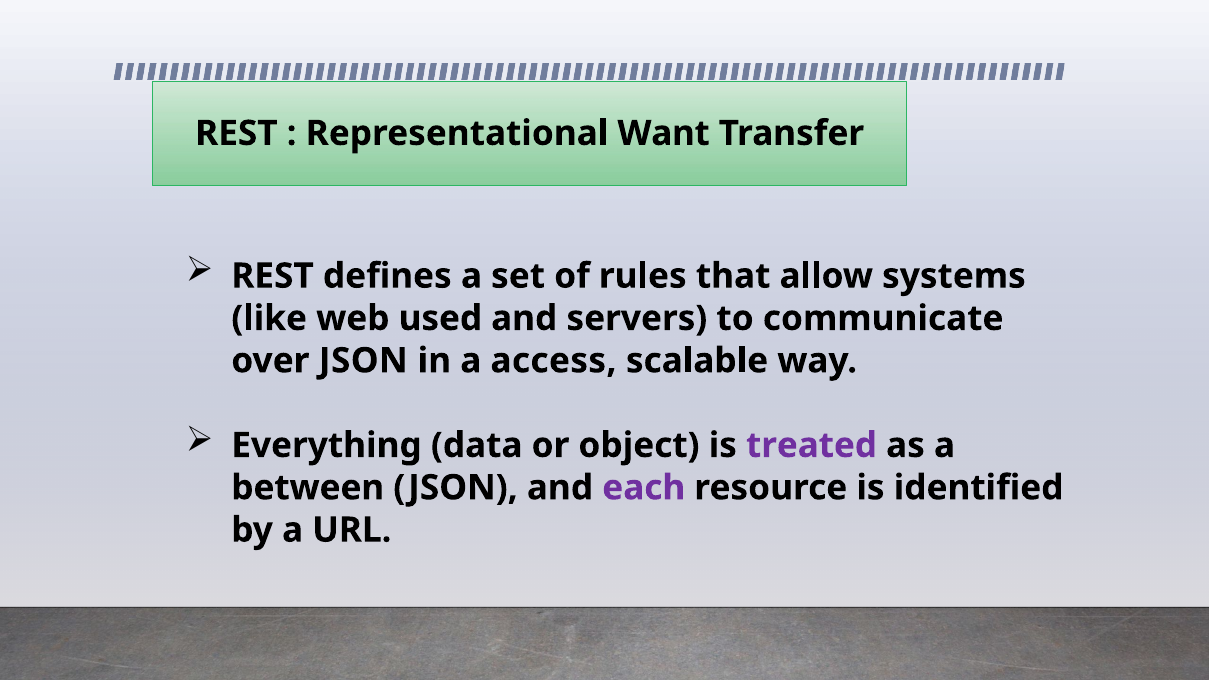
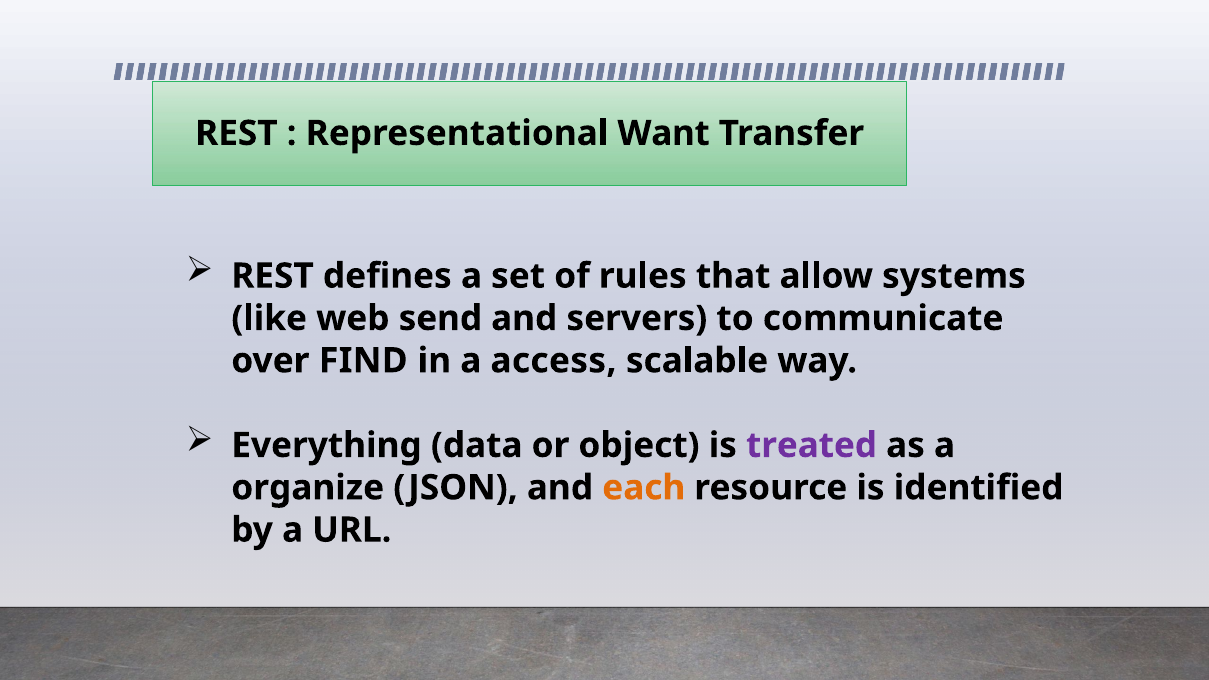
used: used -> send
over JSON: JSON -> FIND
between: between -> organize
each colour: purple -> orange
